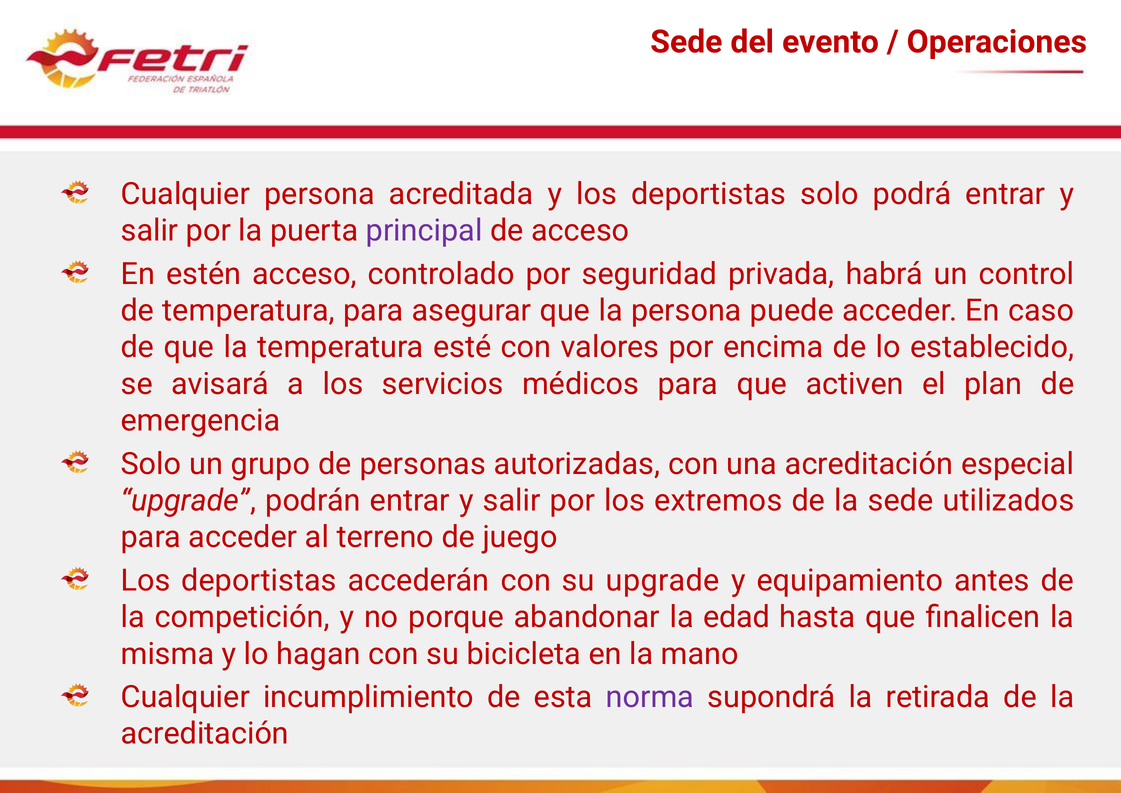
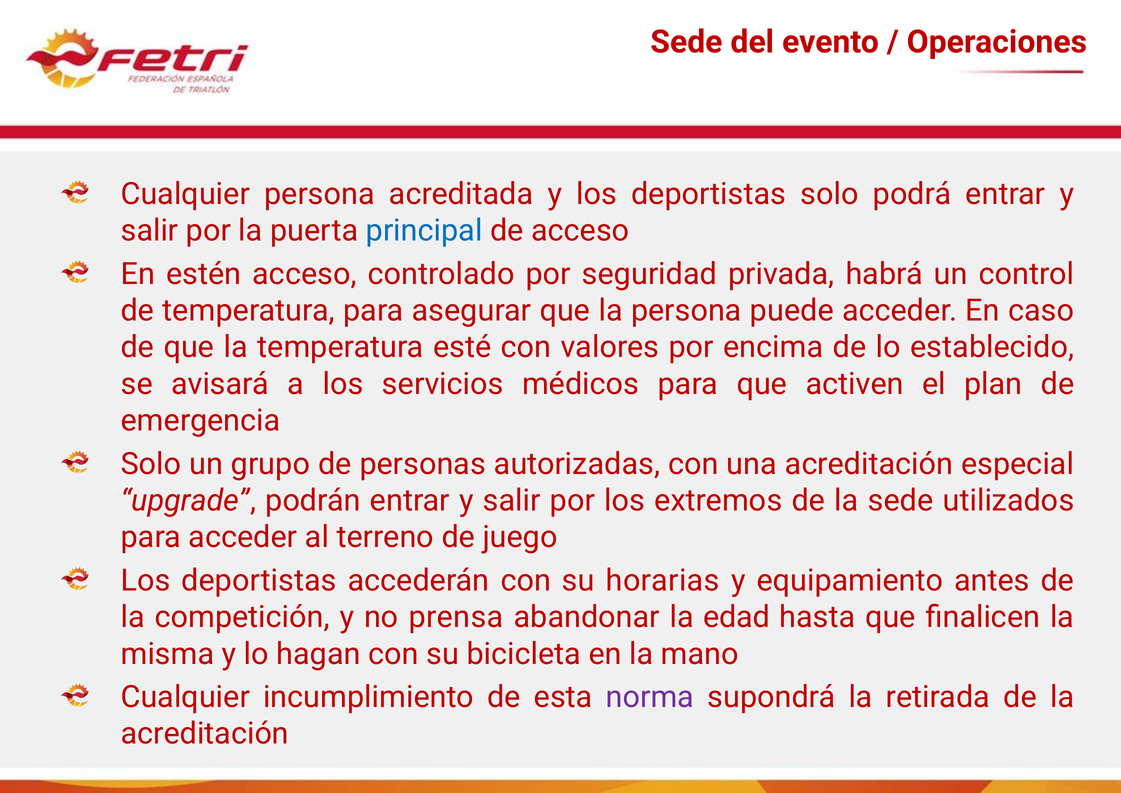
principal colour: purple -> blue
su upgrade: upgrade -> horarias
porque: porque -> prensa
